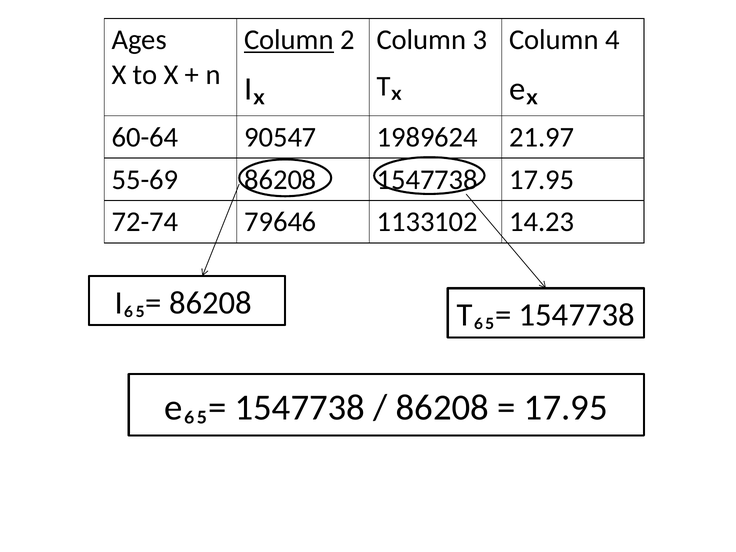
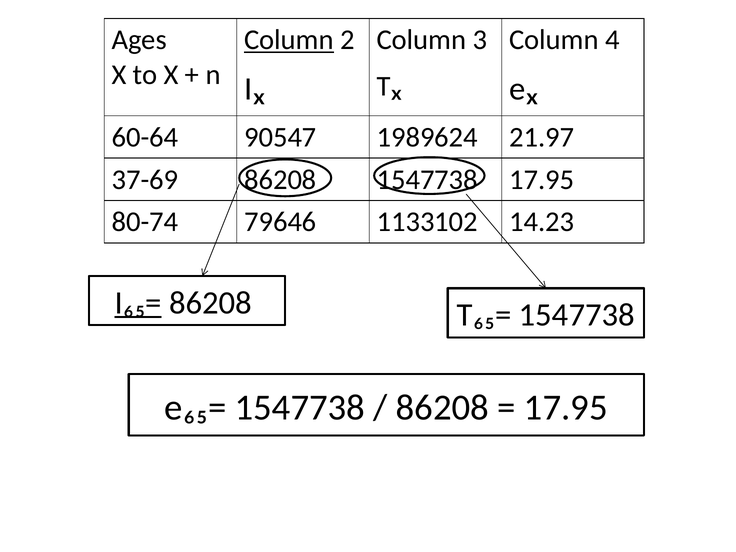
55-69: 55-69 -> 37-69
72-74: 72-74 -> 80-74
I₆₅= underline: none -> present
